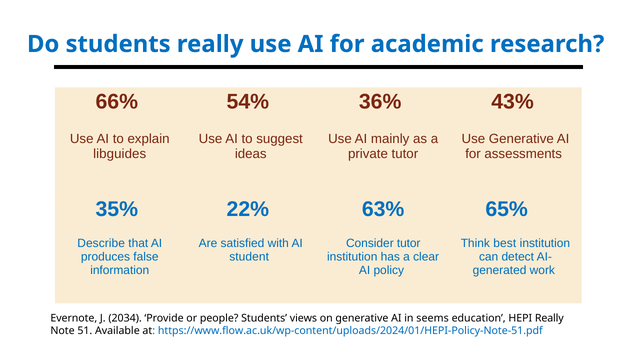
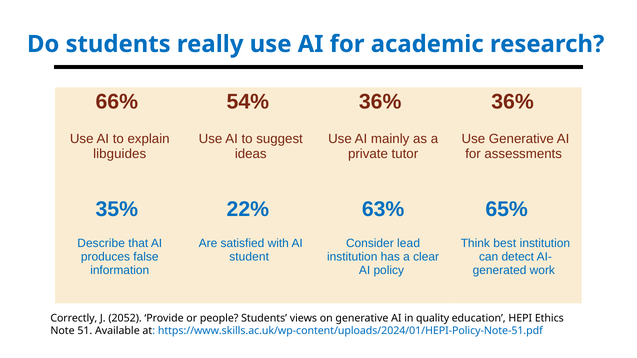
36% 43%: 43% -> 36%
Consider tutor: tutor -> lead
Evernote: Evernote -> Correctly
2034: 2034 -> 2052
seems: seems -> quality
HEPI Really: Really -> Ethics
https://www.flow.ac.uk/wp-content/uploads/2024/01/HEPI-Policy-Note-51.pdf: https://www.flow.ac.uk/wp-content/uploads/2024/01/HEPI-Policy-Note-51.pdf -> https://www.skills.ac.uk/wp-content/uploads/2024/01/HEPI-Policy-Note-51.pdf
